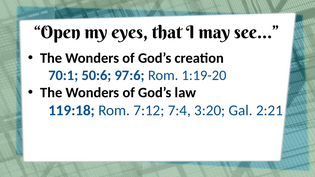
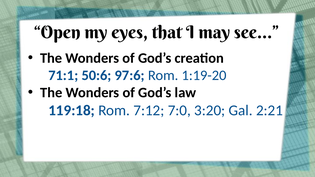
70:1: 70:1 -> 71:1
7:4: 7:4 -> 7:0
